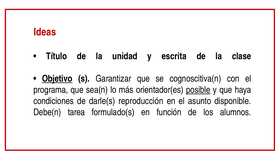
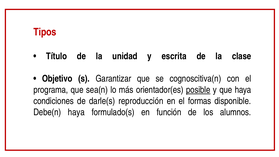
Ideas: Ideas -> Tipos
Objetivo underline: present -> none
asunto: asunto -> formas
Debe(n tarea: tarea -> haya
